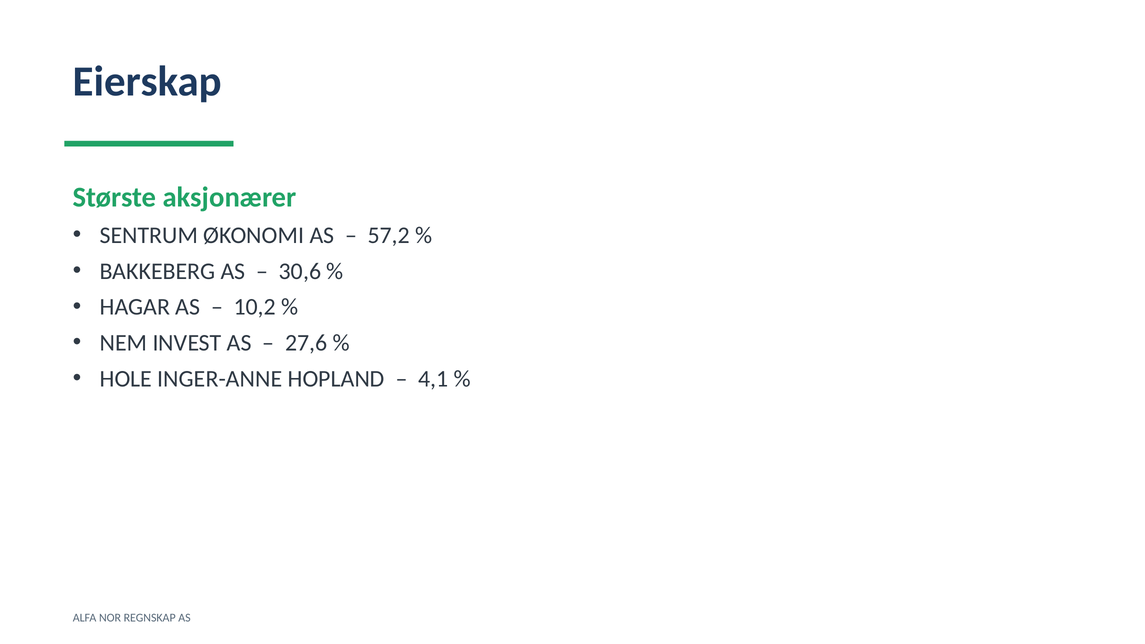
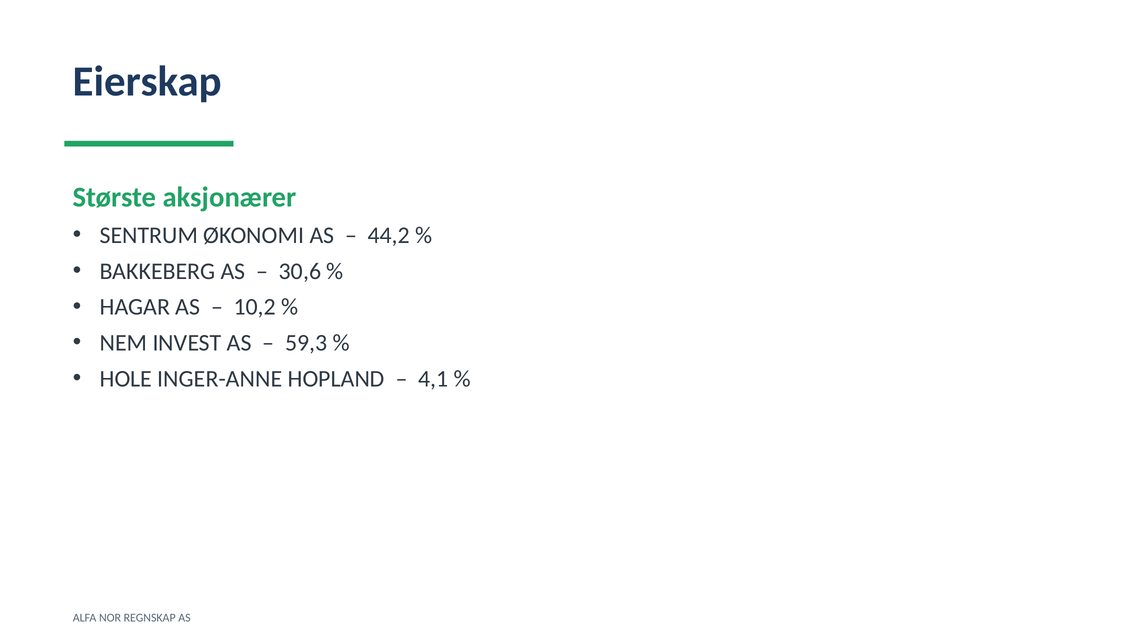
57,2: 57,2 -> 44,2
27,6: 27,6 -> 59,3
